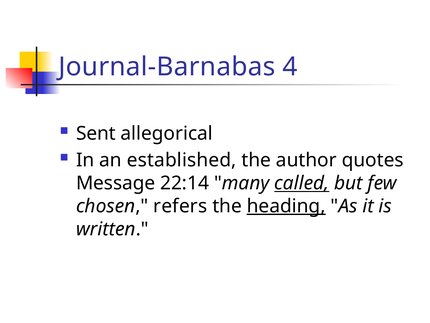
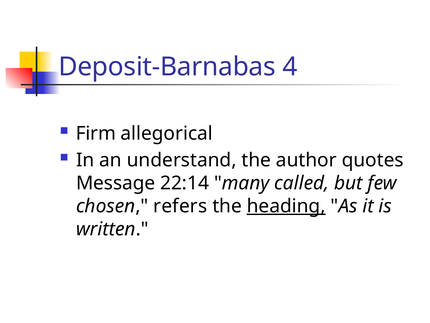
Journal-Barnabas: Journal-Barnabas -> Deposit-Barnabas
Sent: Sent -> Firm
established: established -> understand
called underline: present -> none
